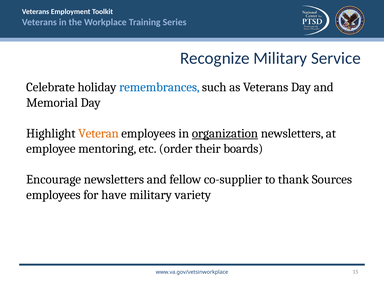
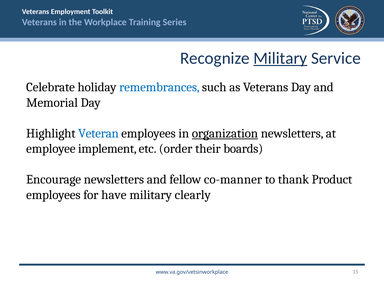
Military at (280, 58) underline: none -> present
Veteran colour: orange -> blue
mentoring: mentoring -> implement
co-supplier: co-supplier -> co-manner
Sources: Sources -> Product
variety: variety -> clearly
